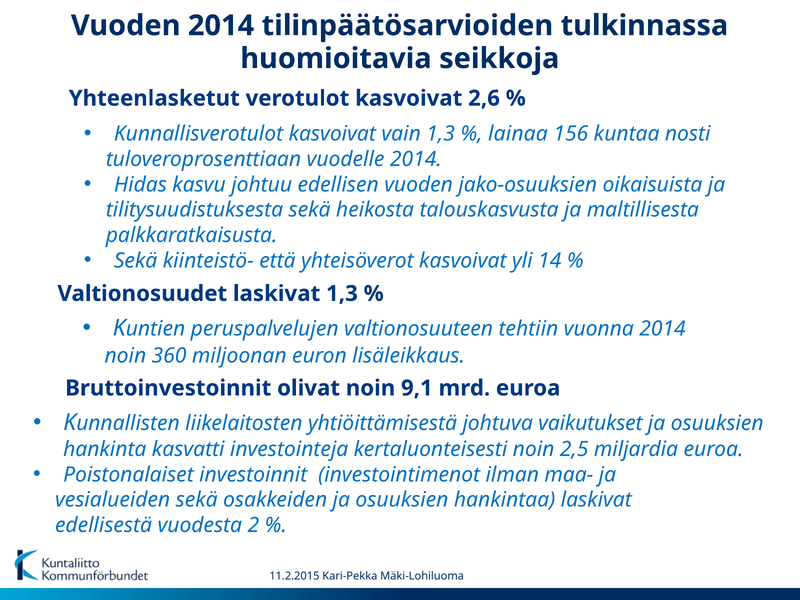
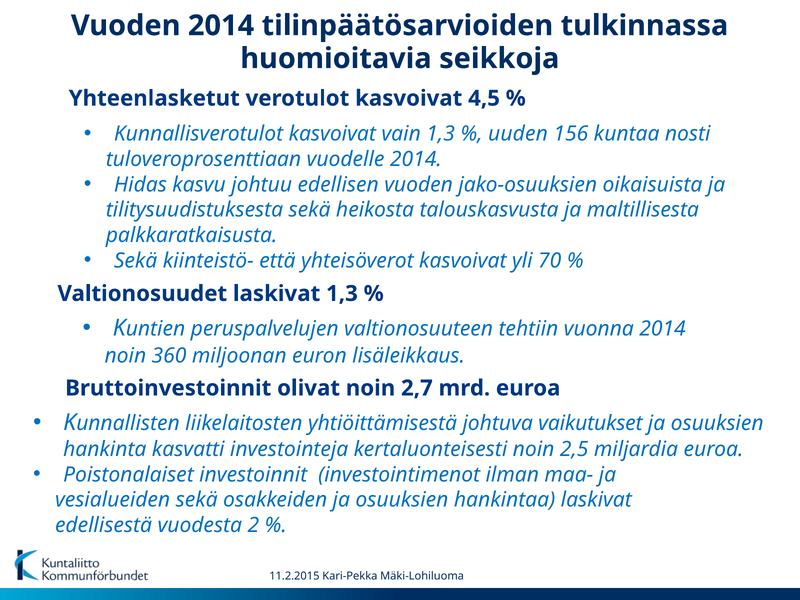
2,6: 2,6 -> 4,5
lainaa: lainaa -> uuden
14: 14 -> 70
9,1: 9,1 -> 2,7
